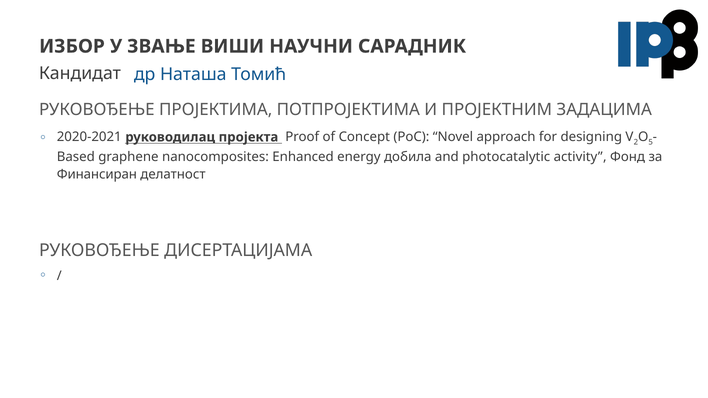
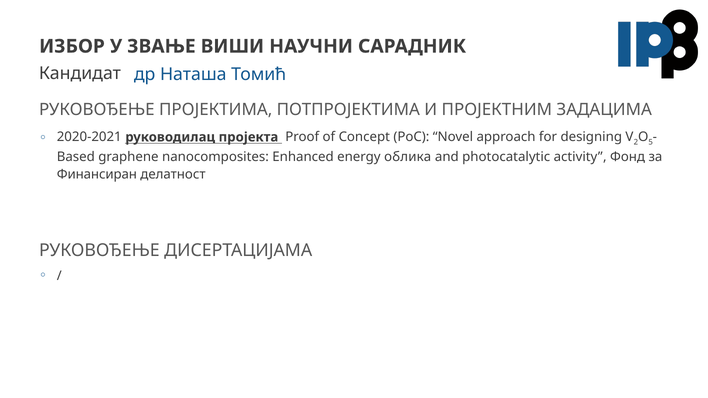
добила: добила -> облика
